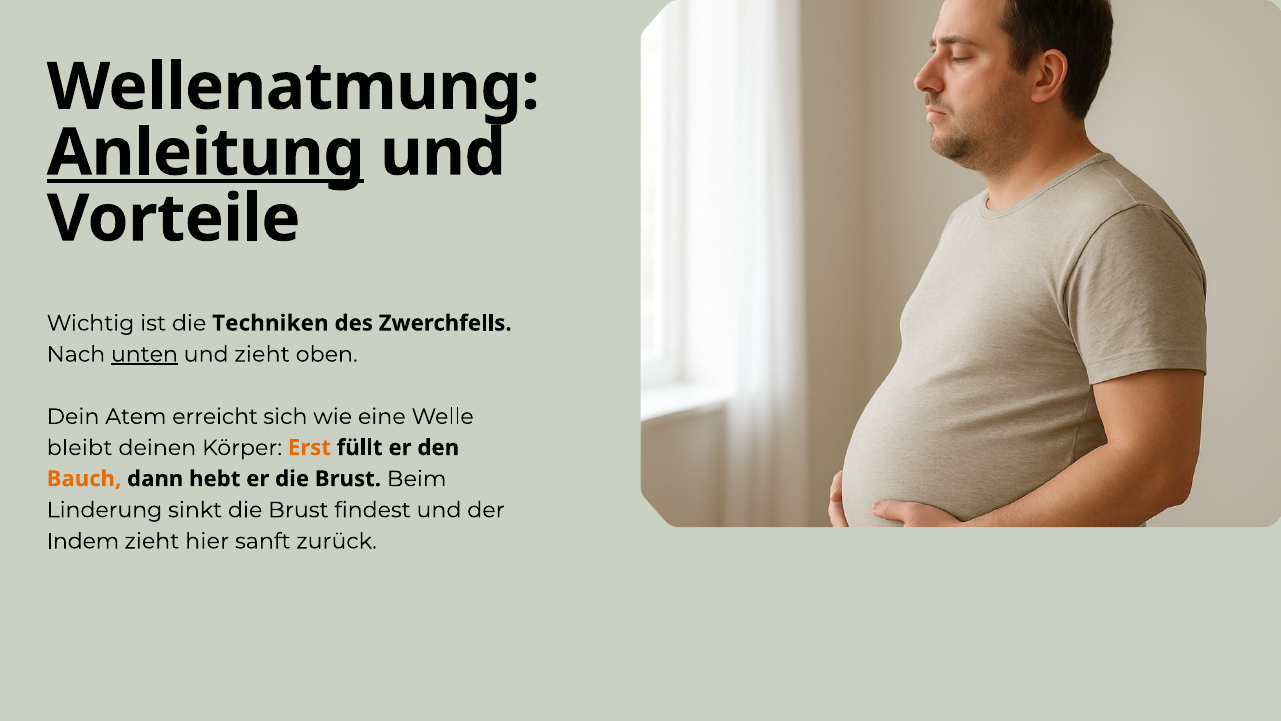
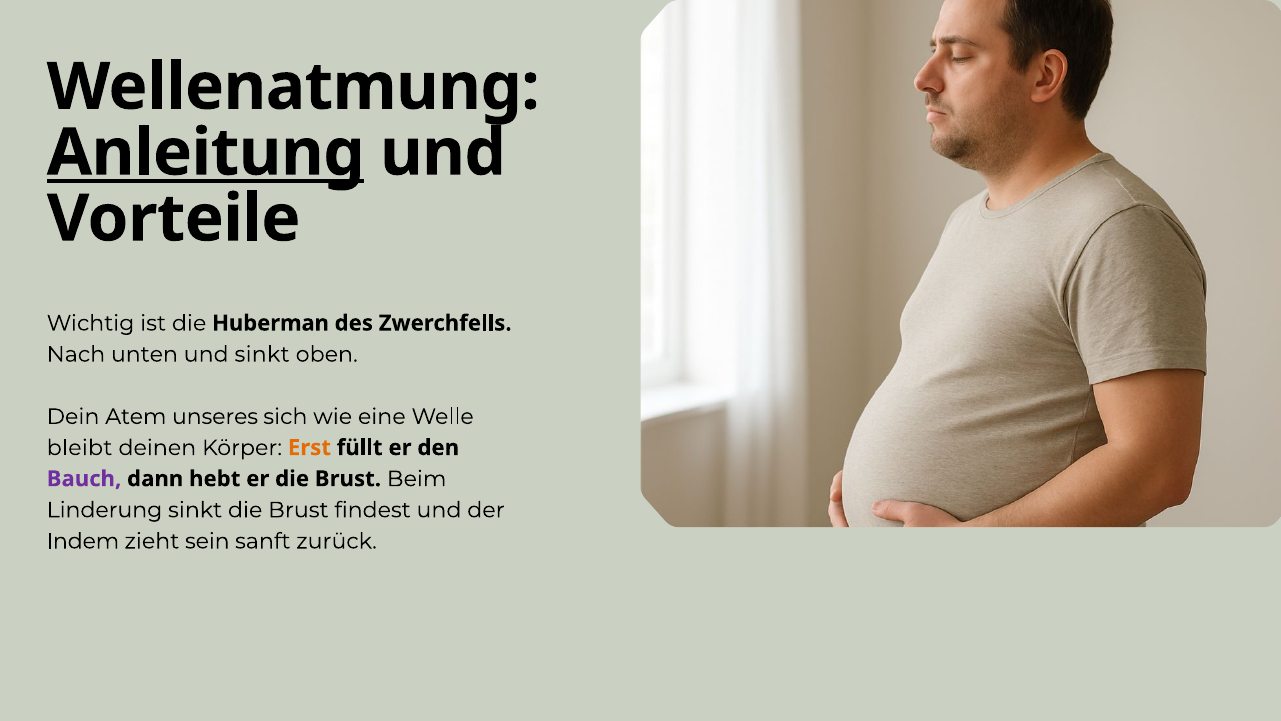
Techniken: Techniken -> Huberman
unten underline: present -> none
und zieht: zieht -> sinkt
erreicht: erreicht -> unseres
Bauch colour: orange -> purple
hier: hier -> sein
